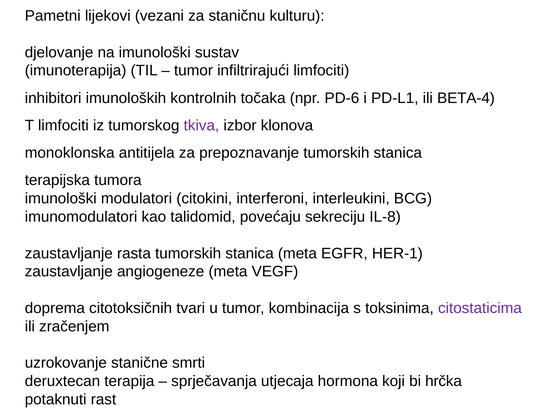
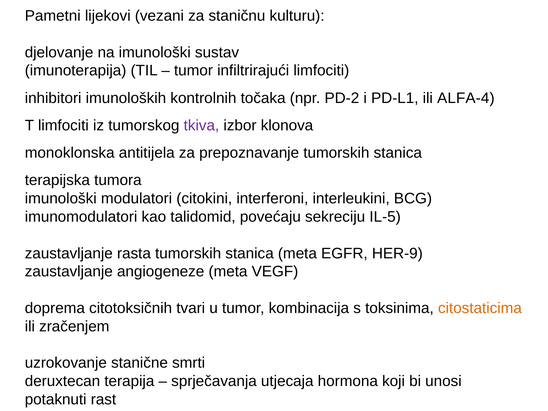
PD-6: PD-6 -> PD-2
BETA-4: BETA-4 -> ALFA-4
IL-8: IL-8 -> IL-5
HER-1: HER-1 -> HER-9
citostaticima colour: purple -> orange
hrčka: hrčka -> unosi
